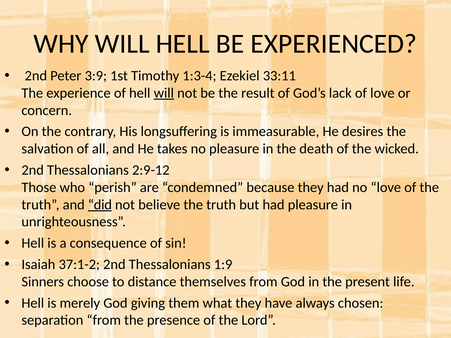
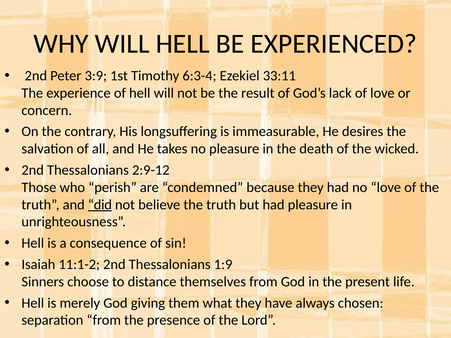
1:3-4: 1:3-4 -> 6:3-4
will at (164, 93) underline: present -> none
37:1-2: 37:1-2 -> 11:1-2
